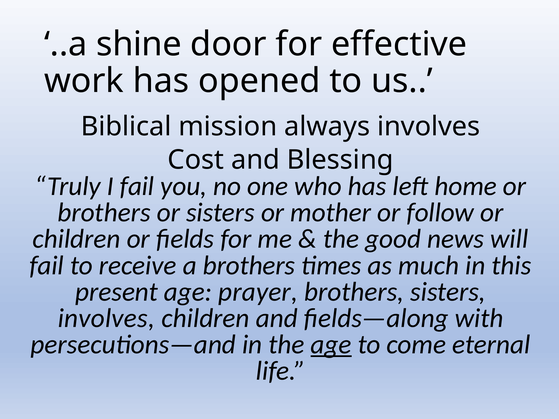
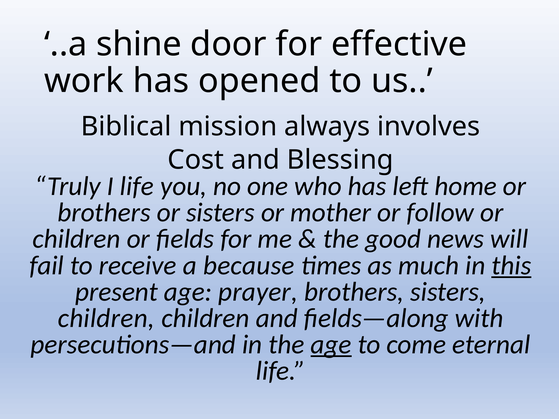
I fail: fail -> life
a brothers: brothers -> because
this underline: none -> present
involves at (106, 318): involves -> children
